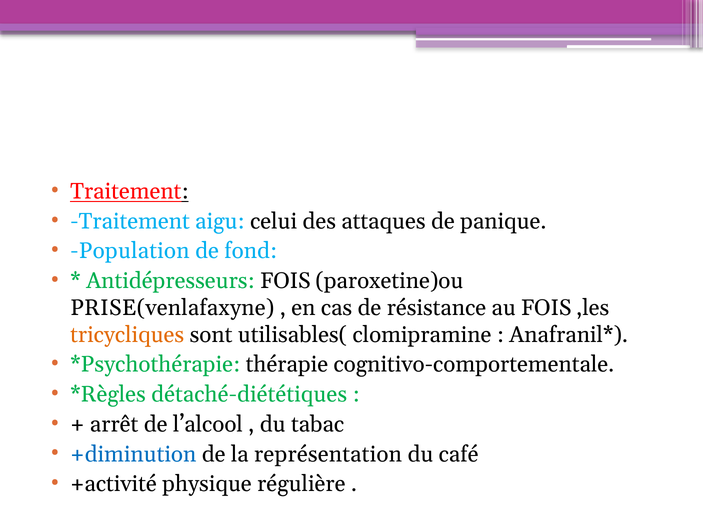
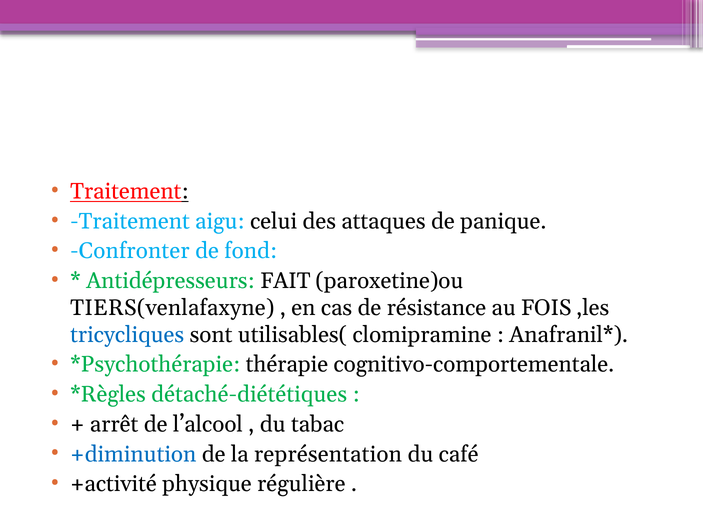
Population: Population -> Confronter
Antidépresseurs FOIS: FOIS -> FAIT
PRISE(venlafaxyne: PRISE(venlafaxyne -> TIERS(venlafaxyne
tricycliques colour: orange -> blue
